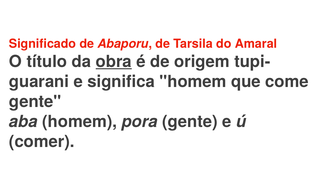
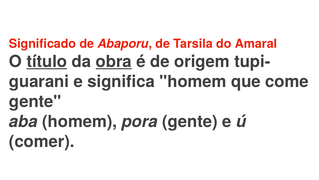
título underline: none -> present
